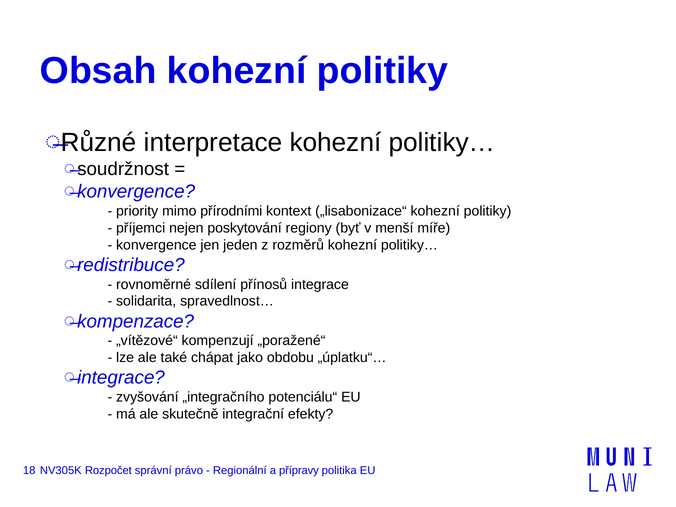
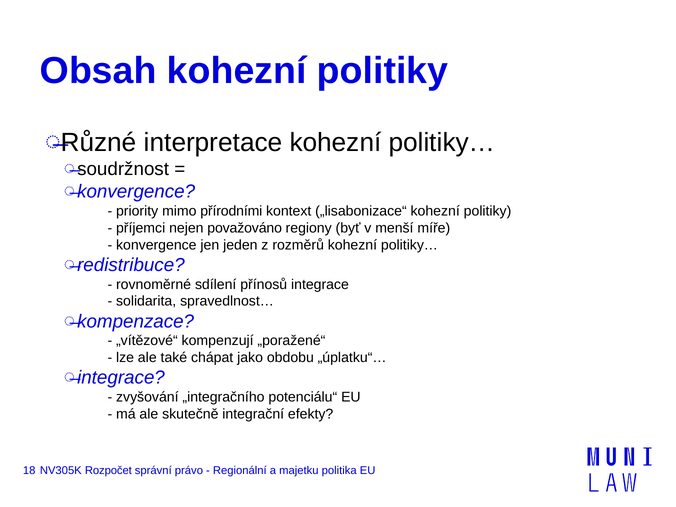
poskytování: poskytování -> považováno
přípravy: přípravy -> majetku
